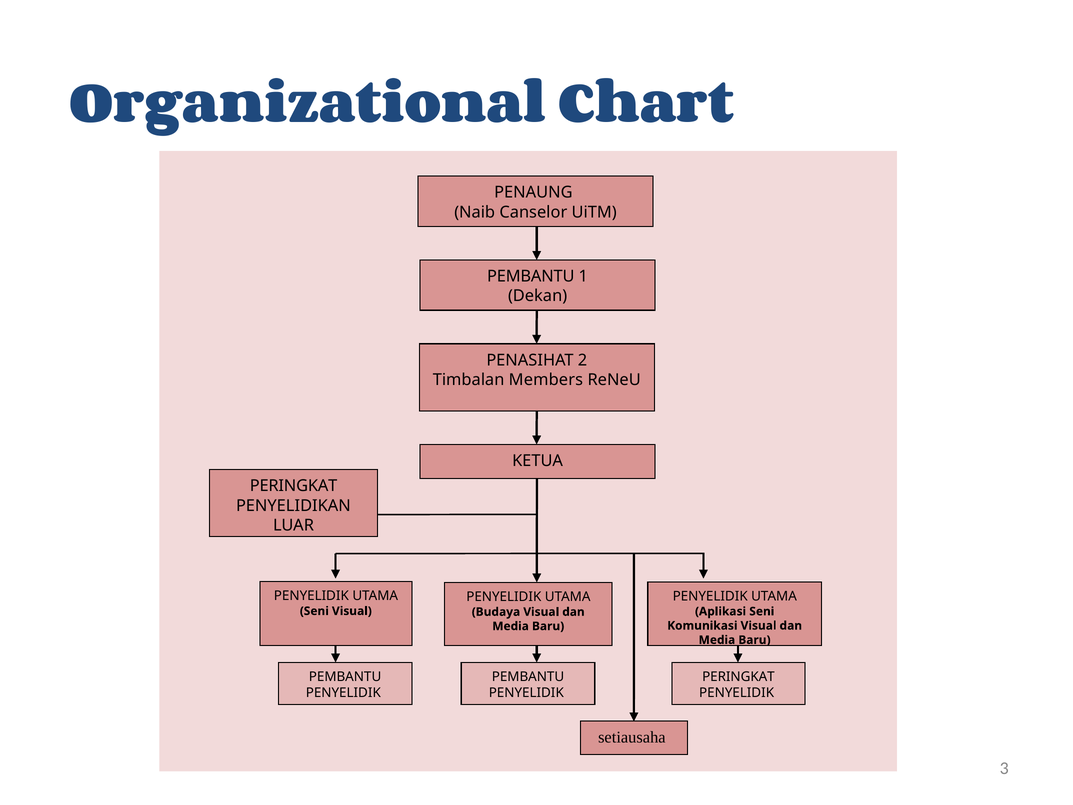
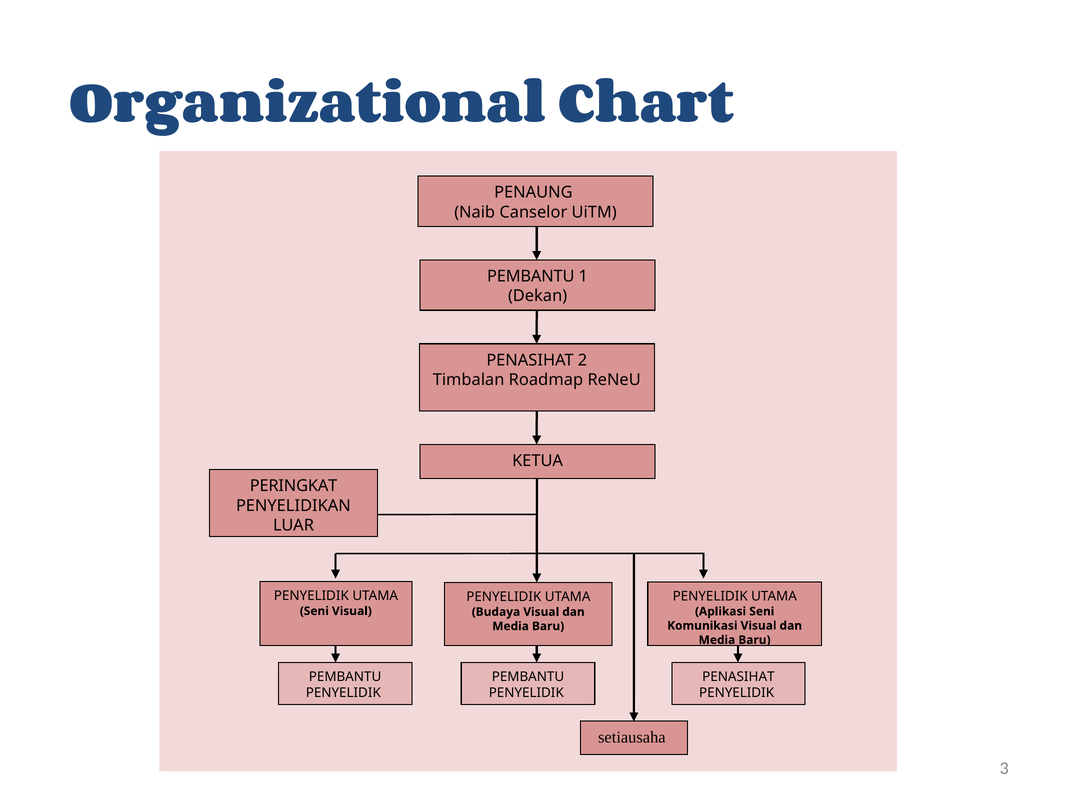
Members: Members -> Roadmap
PERINGKAT at (738, 677): PERINGKAT -> PENASIHAT
